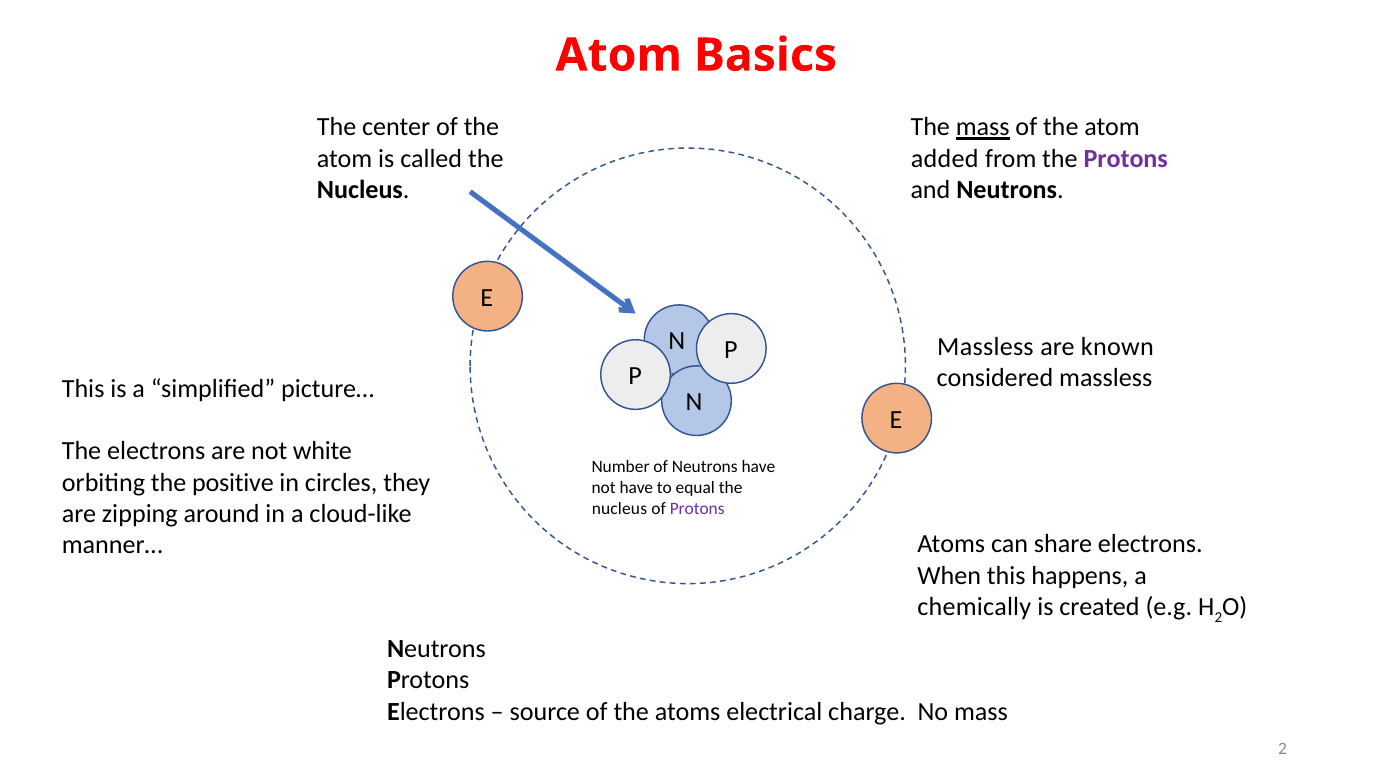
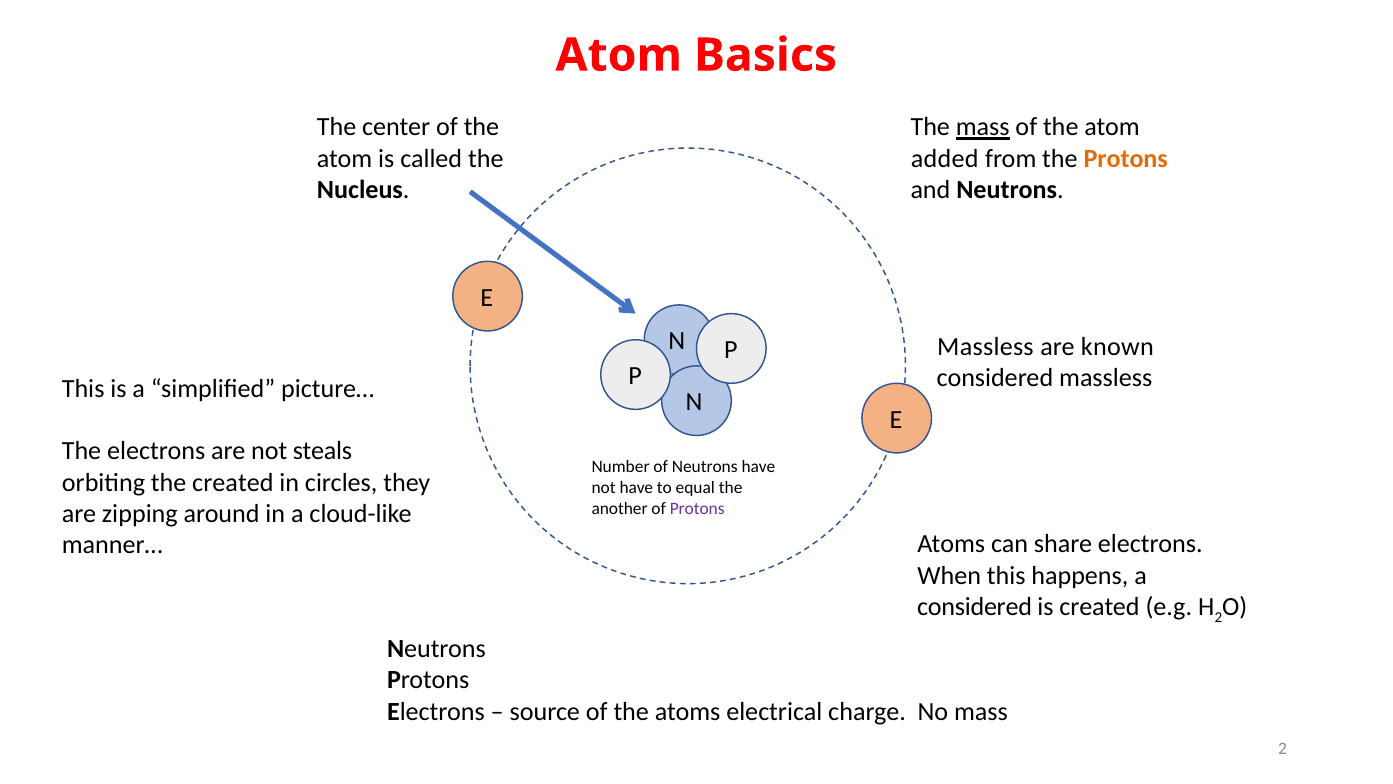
Protons at (1126, 158) colour: purple -> orange
white: white -> steals
the positive: positive -> created
nucleus at (619, 508): nucleus -> another
chemically at (974, 607): chemically -> considered
